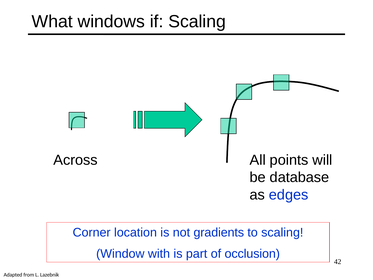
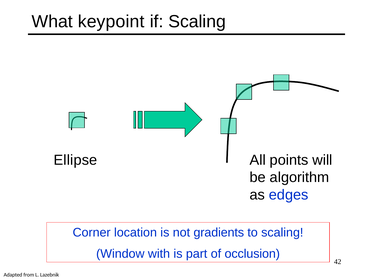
windows: windows -> keypoint
Across: Across -> Ellipse
database: database -> algorithm
